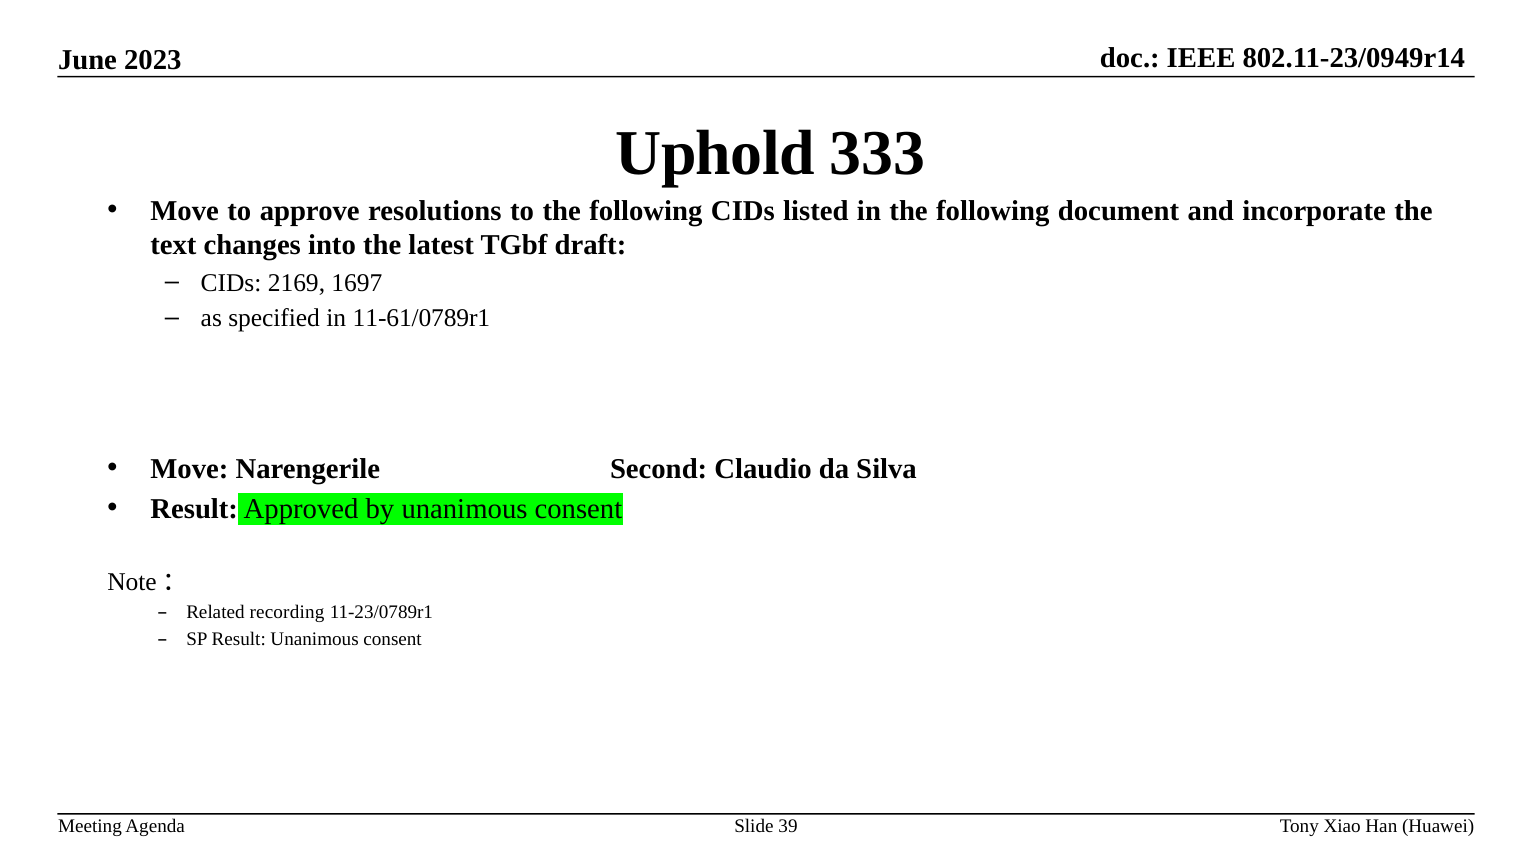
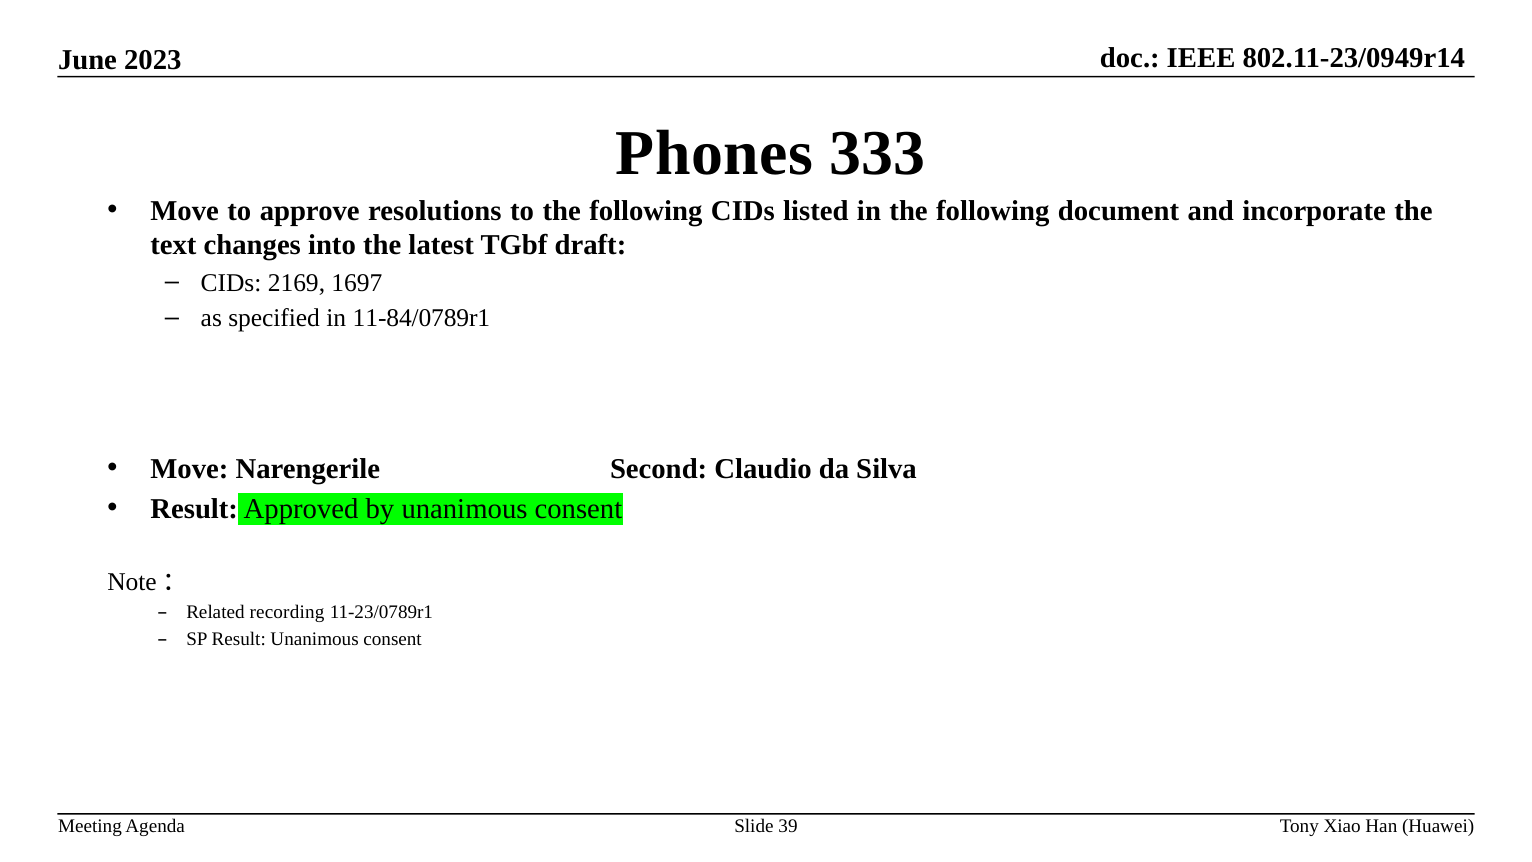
Uphold: Uphold -> Phones
11-61/0789r1: 11-61/0789r1 -> 11-84/0789r1
